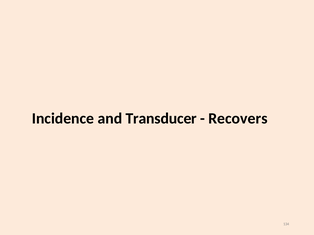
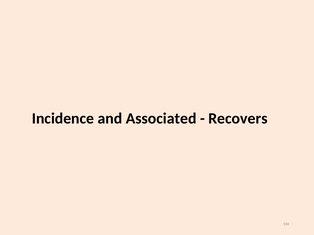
Transducer: Transducer -> Associated
